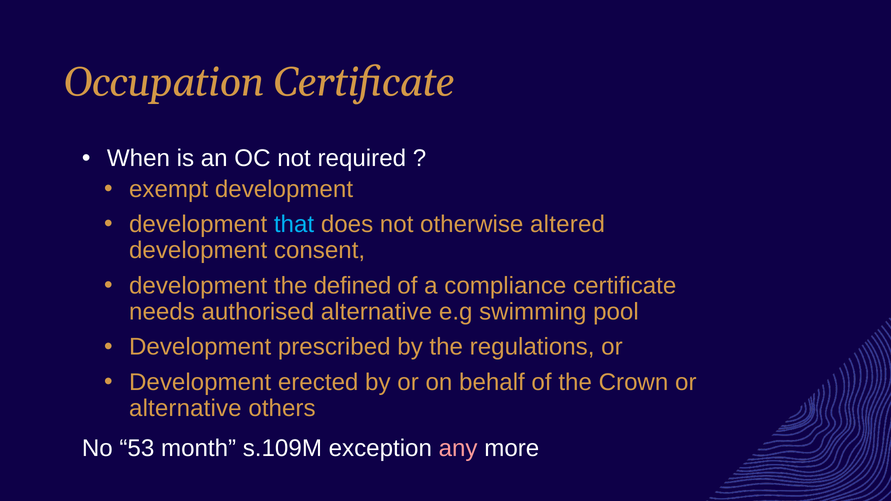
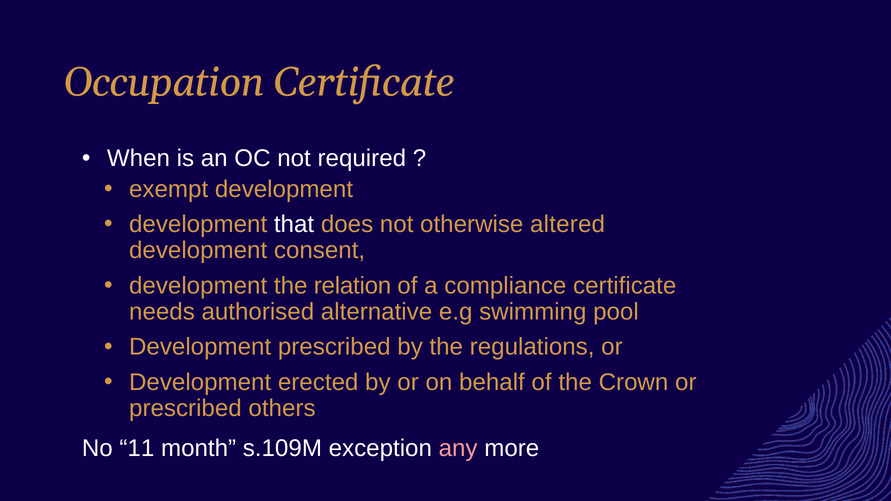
that colour: light blue -> white
defined: defined -> relation
alternative at (185, 408): alternative -> prescribed
53: 53 -> 11
